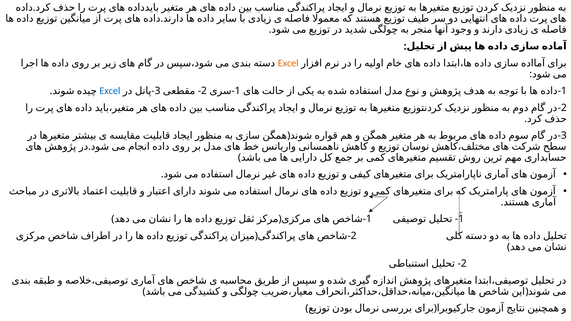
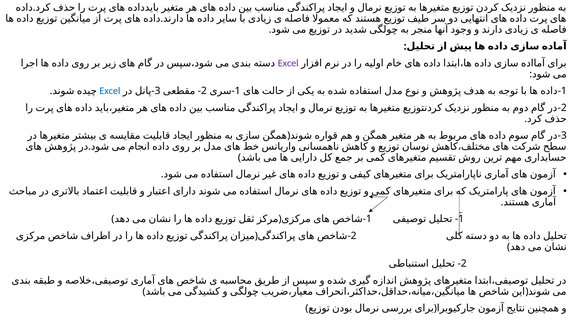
Excel at (288, 63) colour: orange -> purple
